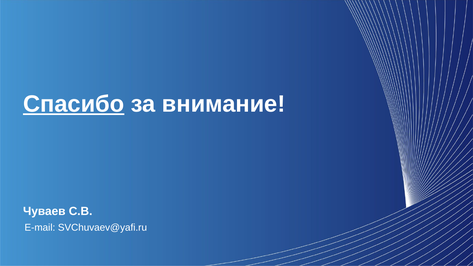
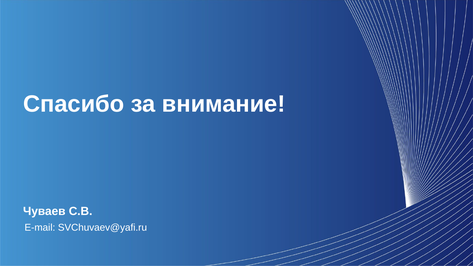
Спасибо underline: present -> none
